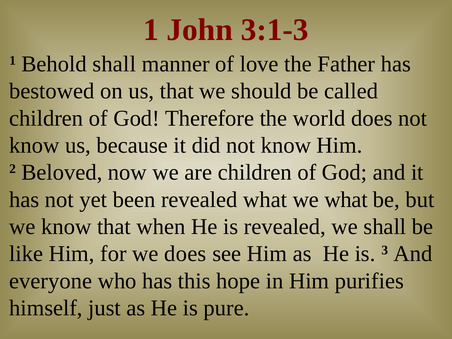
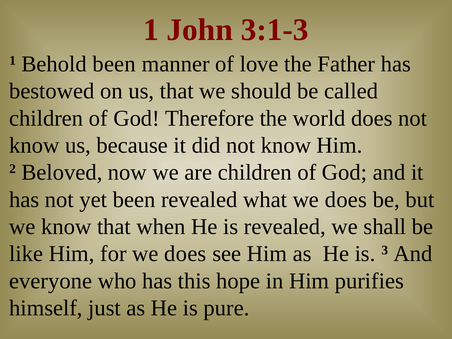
Behold shall: shall -> been
what we what: what -> does
